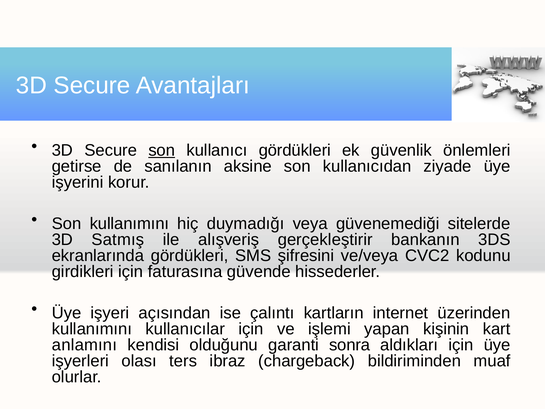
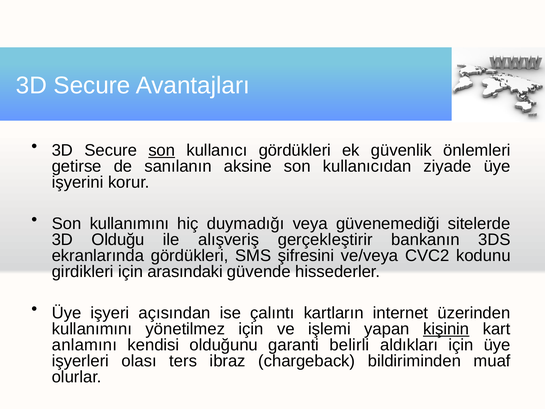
Satmış: Satmış -> Olduğu
faturasına: faturasına -> arasındaki
kullanıcılar: kullanıcılar -> yönetilmez
kişinin underline: none -> present
sonra: sonra -> belirli
